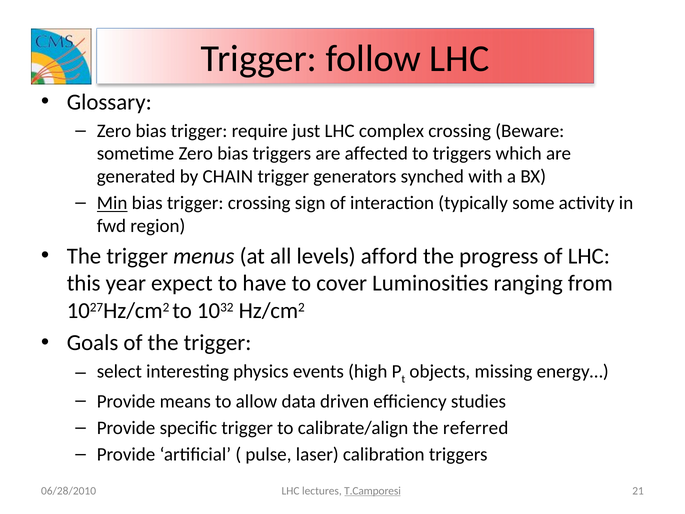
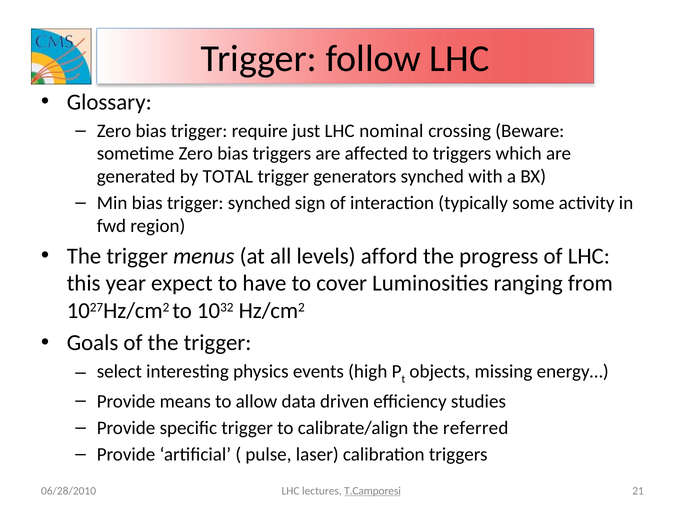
complex: complex -> nominal
CHAIN: CHAIN -> TOTAL
Min underline: present -> none
trigger crossing: crossing -> synched
